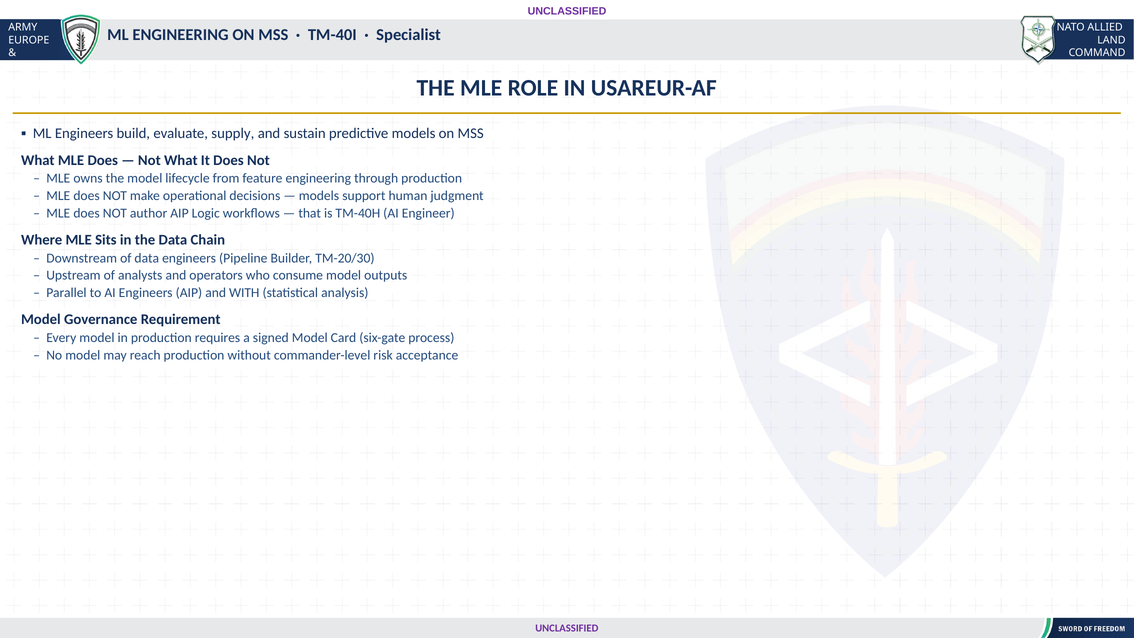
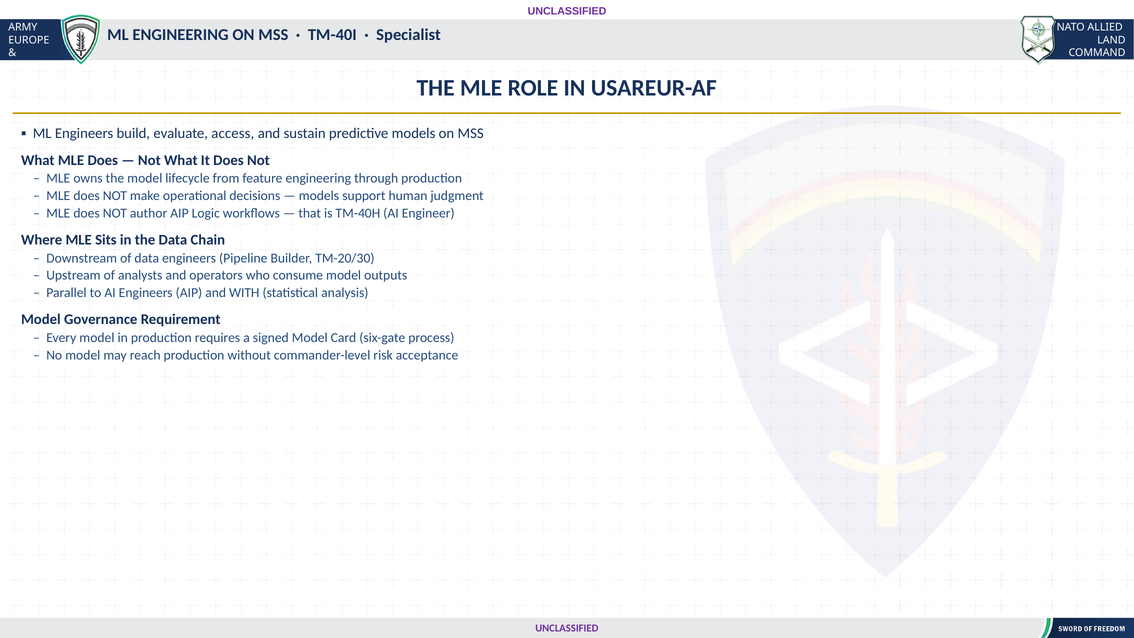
supply: supply -> access
